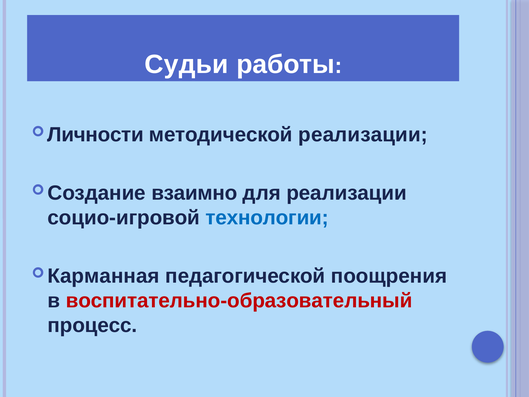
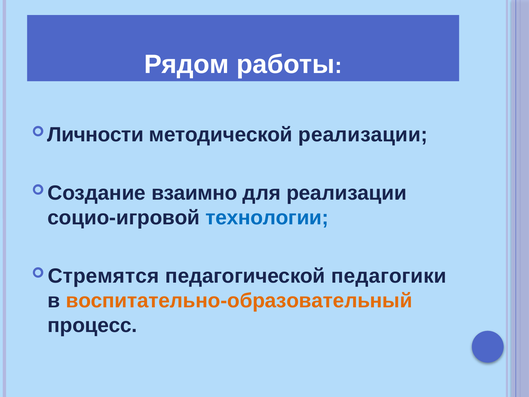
Судьи: Судьи -> Рядом
Карманная: Карманная -> Стремятся
поощрения: поощрения -> педагогики
воспитательно-образовательный colour: red -> orange
